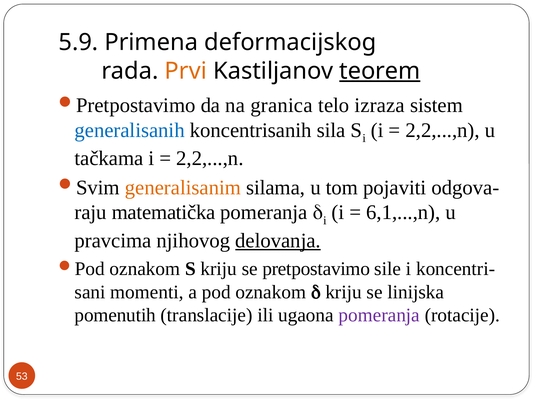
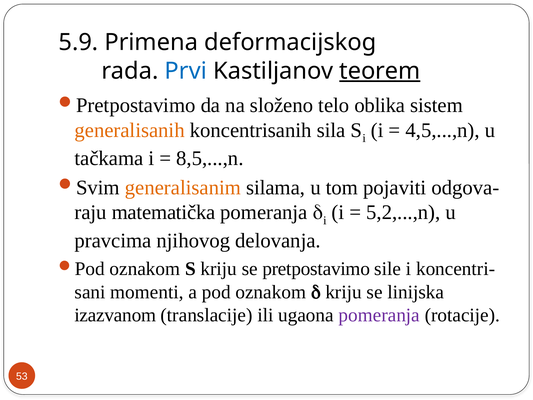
Prvi colour: orange -> blue
granica: granica -> složeno
izraza: izraza -> oblika
generalisanih colour: blue -> orange
2,2,...,n at (443, 130): 2,2,...,n -> 4,5,...,n
2,2,...,n at (210, 158): 2,2,...,n -> 8,5,...,n
6,1,...,n: 6,1,...,n -> 5,2,...,n
delovanja underline: present -> none
pomenutih: pomenutih -> izazvanom
